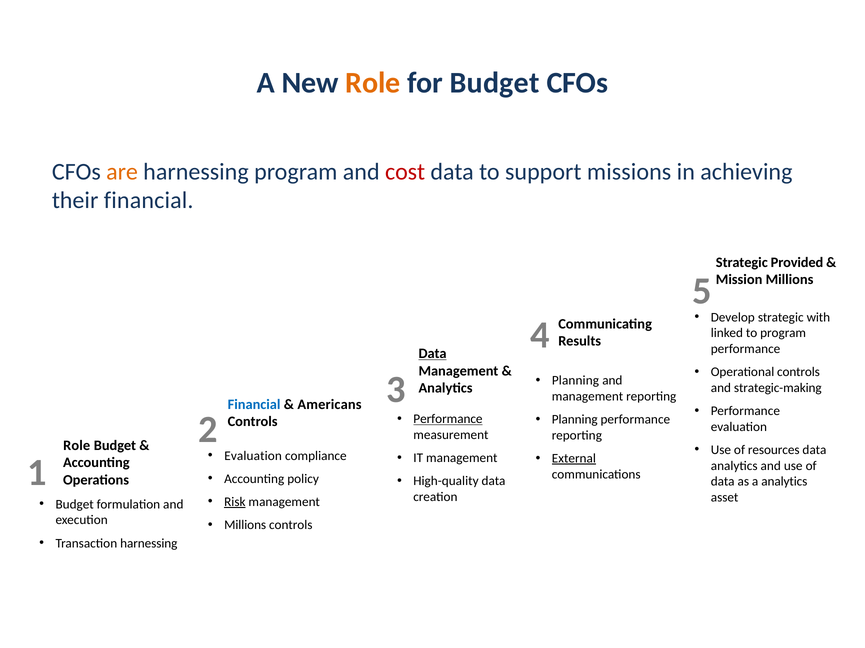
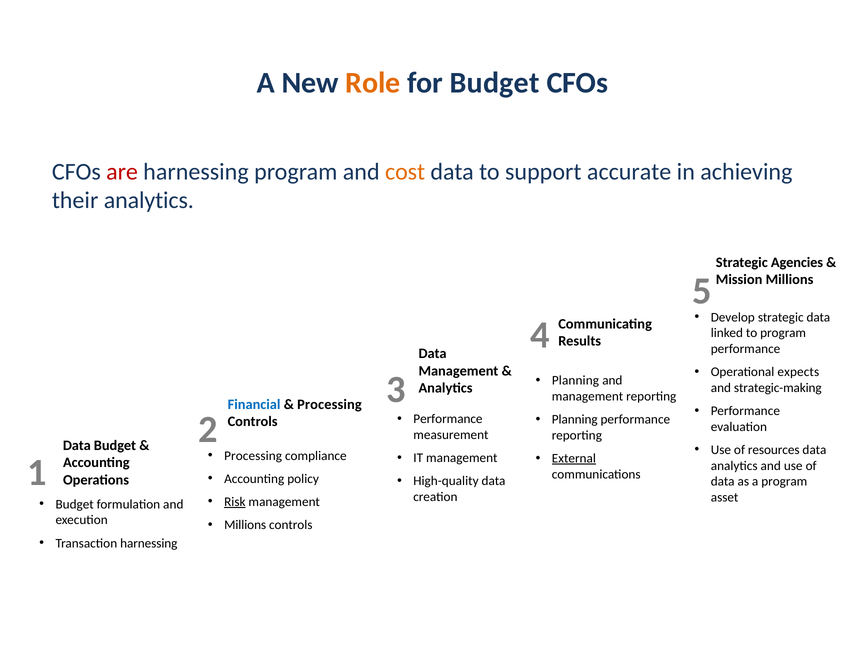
are colour: orange -> red
cost colour: red -> orange
missions: missions -> accurate
their financial: financial -> analytics
Provided: Provided -> Agencies
strategic with: with -> data
Data at (433, 354) underline: present -> none
Operational controls: controls -> expects
Americans at (329, 405): Americans -> Processing
Performance at (448, 420) underline: present -> none
Role at (77, 446): Role -> Data
Evaluation at (253, 456): Evaluation -> Processing
a analytics: analytics -> program
